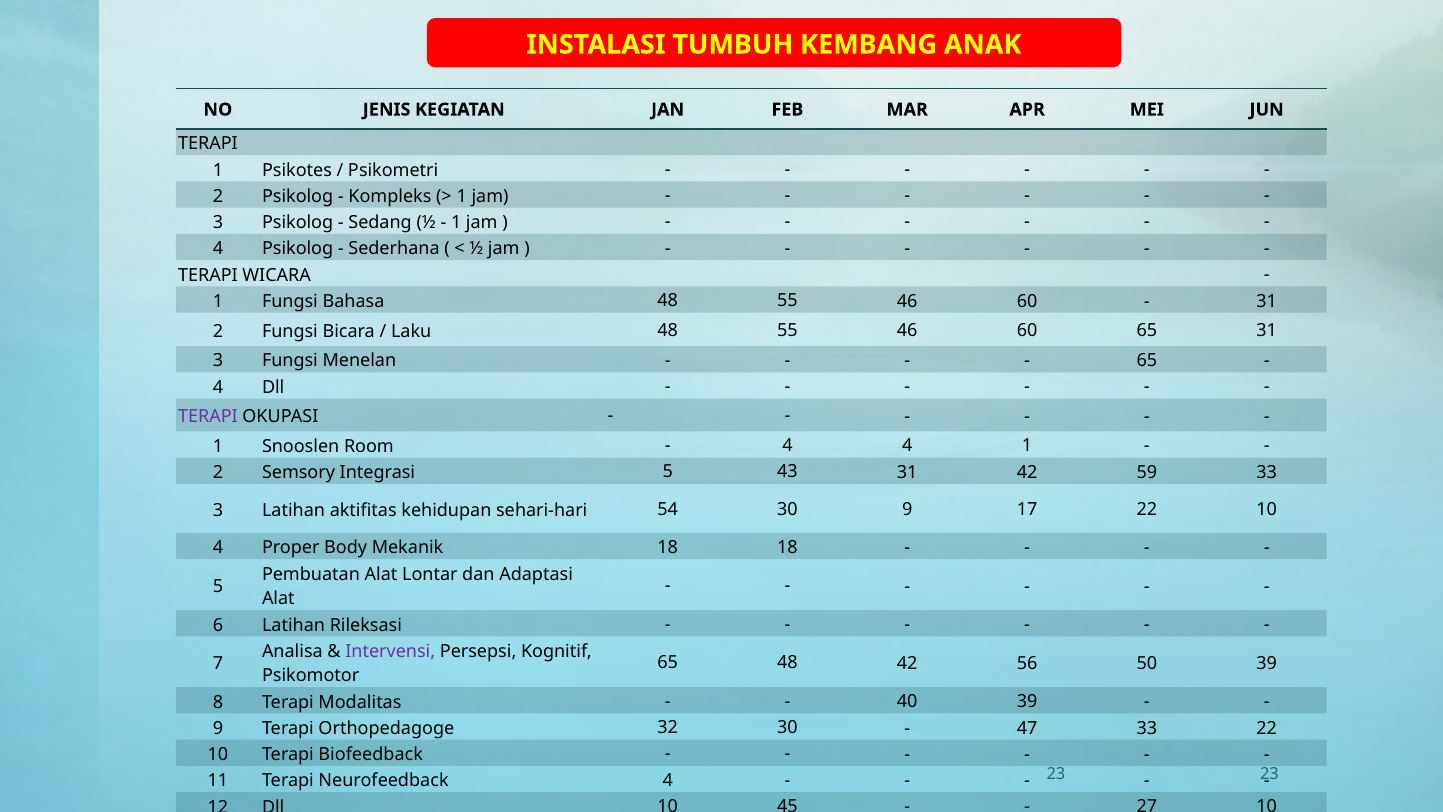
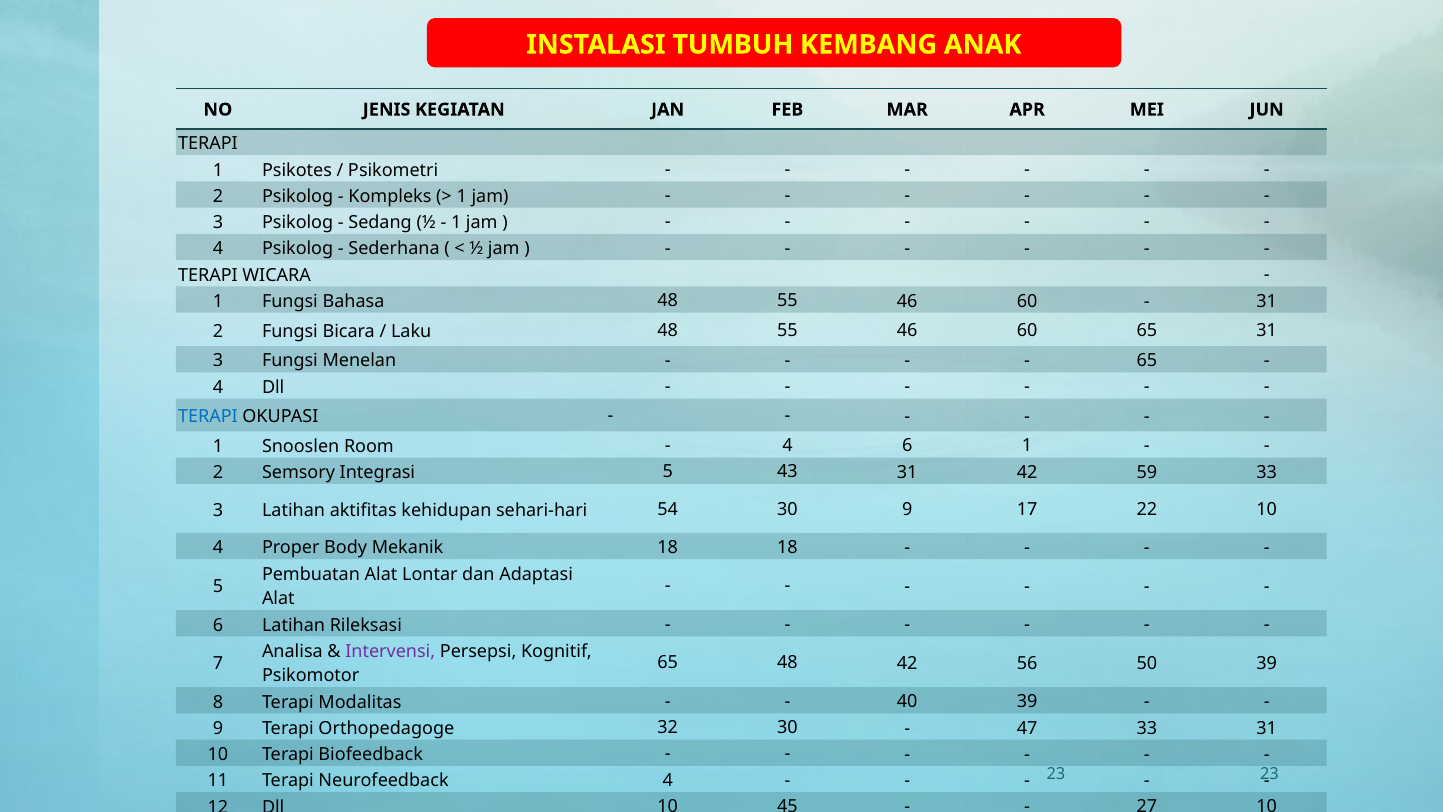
TERAPI at (208, 417) colour: purple -> blue
4 4: 4 -> 6
33 22: 22 -> 31
